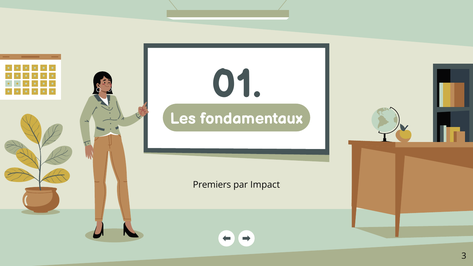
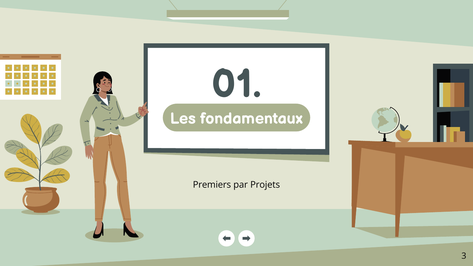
Impact: Impact -> Projets
